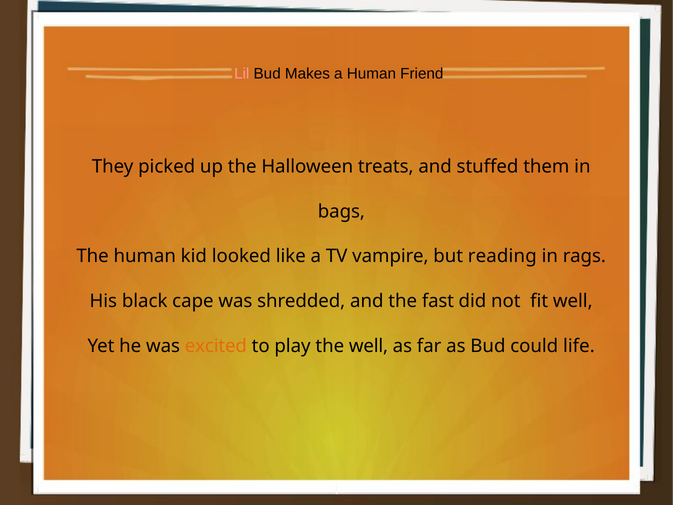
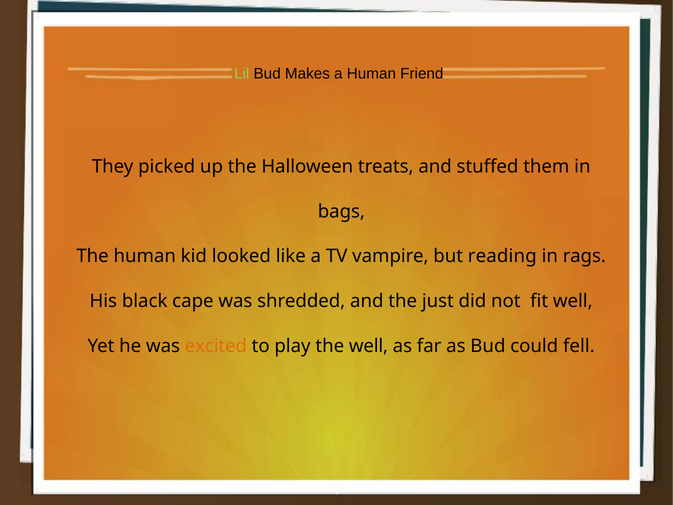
Lil colour: pink -> light green
fast: fast -> just
life: life -> fell
